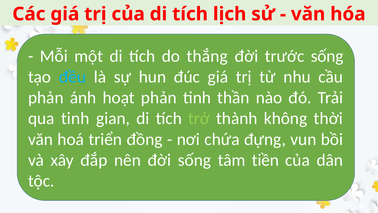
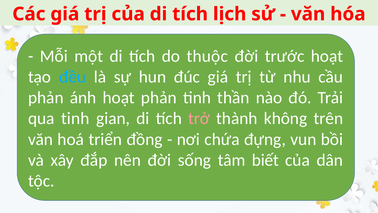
thắng: thắng -> thuộc
trước sống: sống -> hoạt
trở colour: light green -> pink
thời: thời -> trên
tiền: tiền -> biết
